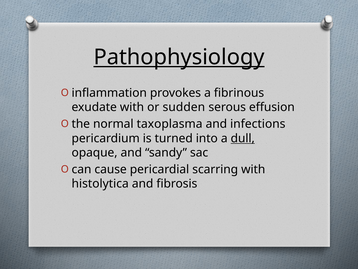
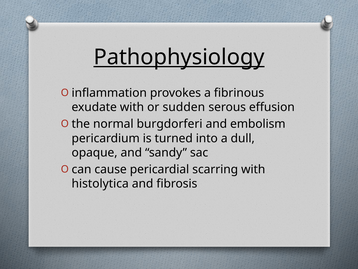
taxoplasma: taxoplasma -> burgdorferi
infections: infections -> embolism
dull underline: present -> none
